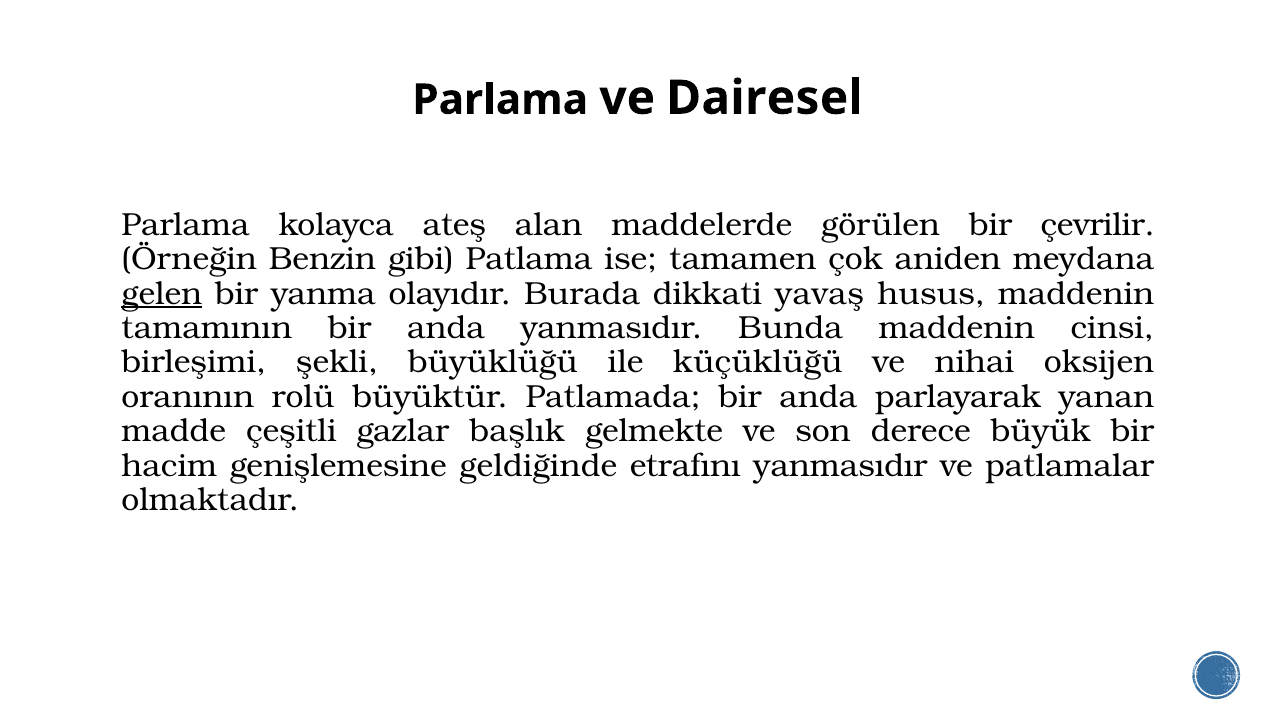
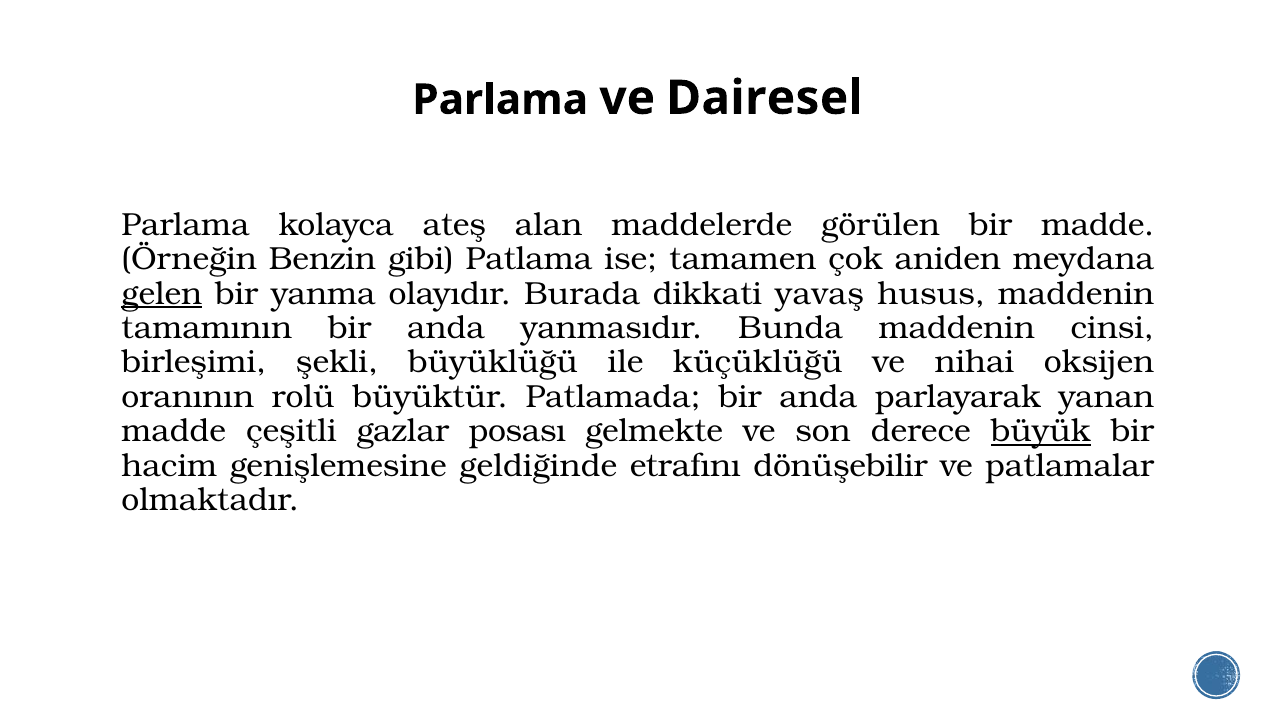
bir çevrilir: çevrilir -> madde
başlık: başlık -> posası
büyük underline: none -> present
etrafını yanmasıdır: yanmasıdır -> dönüşebilir
